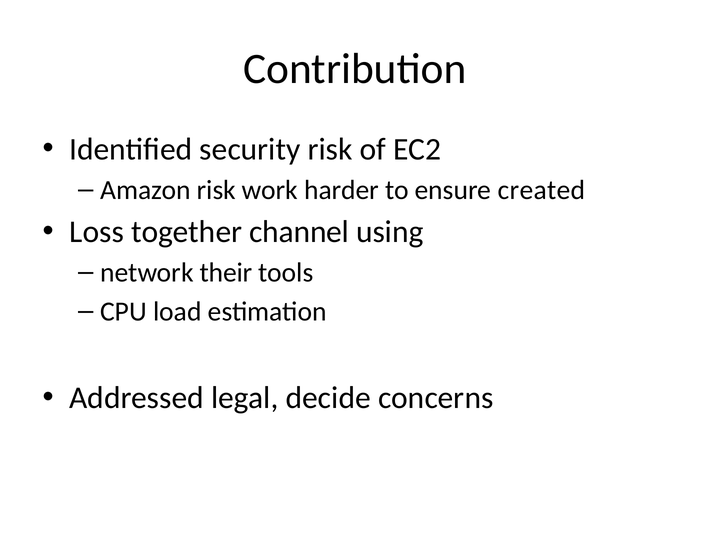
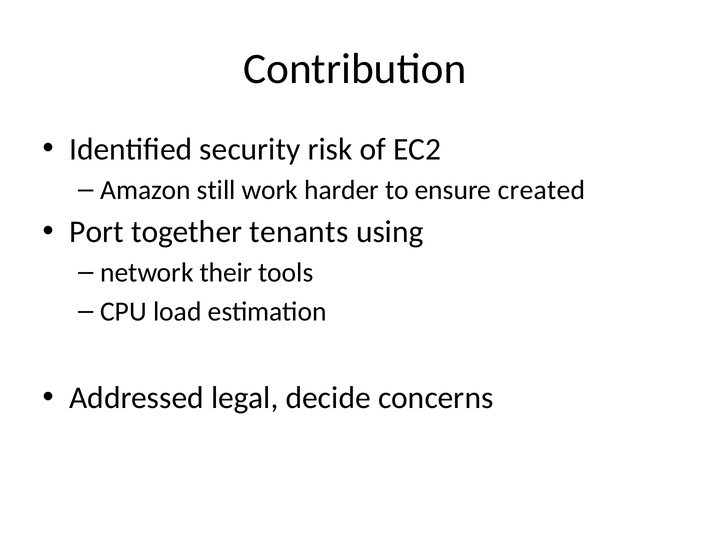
Amazon risk: risk -> still
Loss: Loss -> Port
channel: channel -> tenants
